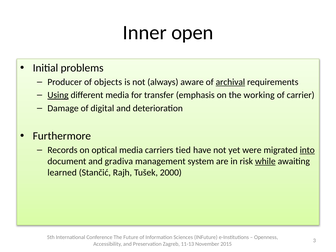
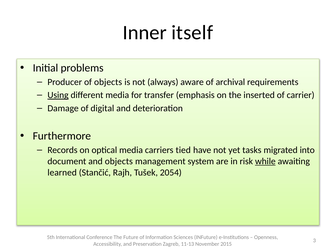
open: open -> itself
archival underline: present -> none
working: working -> inserted
were: were -> tasks
into underline: present -> none
and gradiva: gradiva -> objects
2000: 2000 -> 2054
